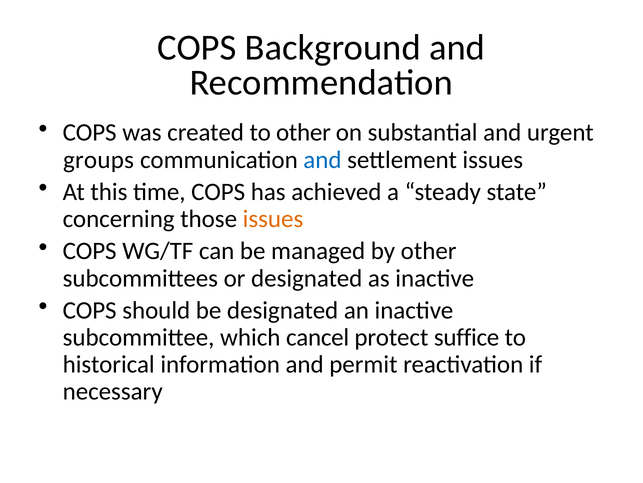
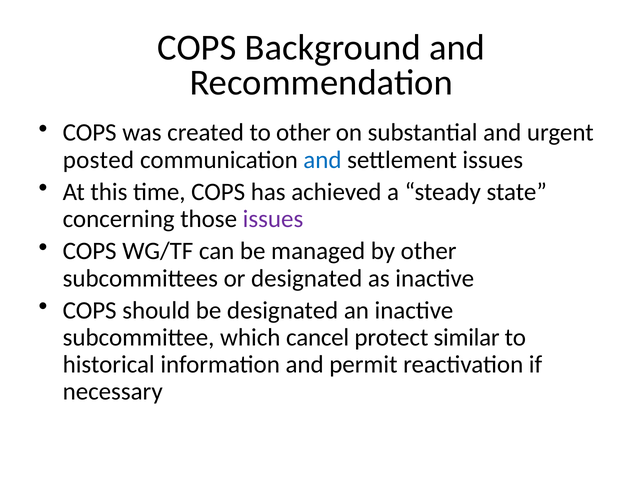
groups: groups -> posted
issues at (273, 219) colour: orange -> purple
suffice: suffice -> similar
